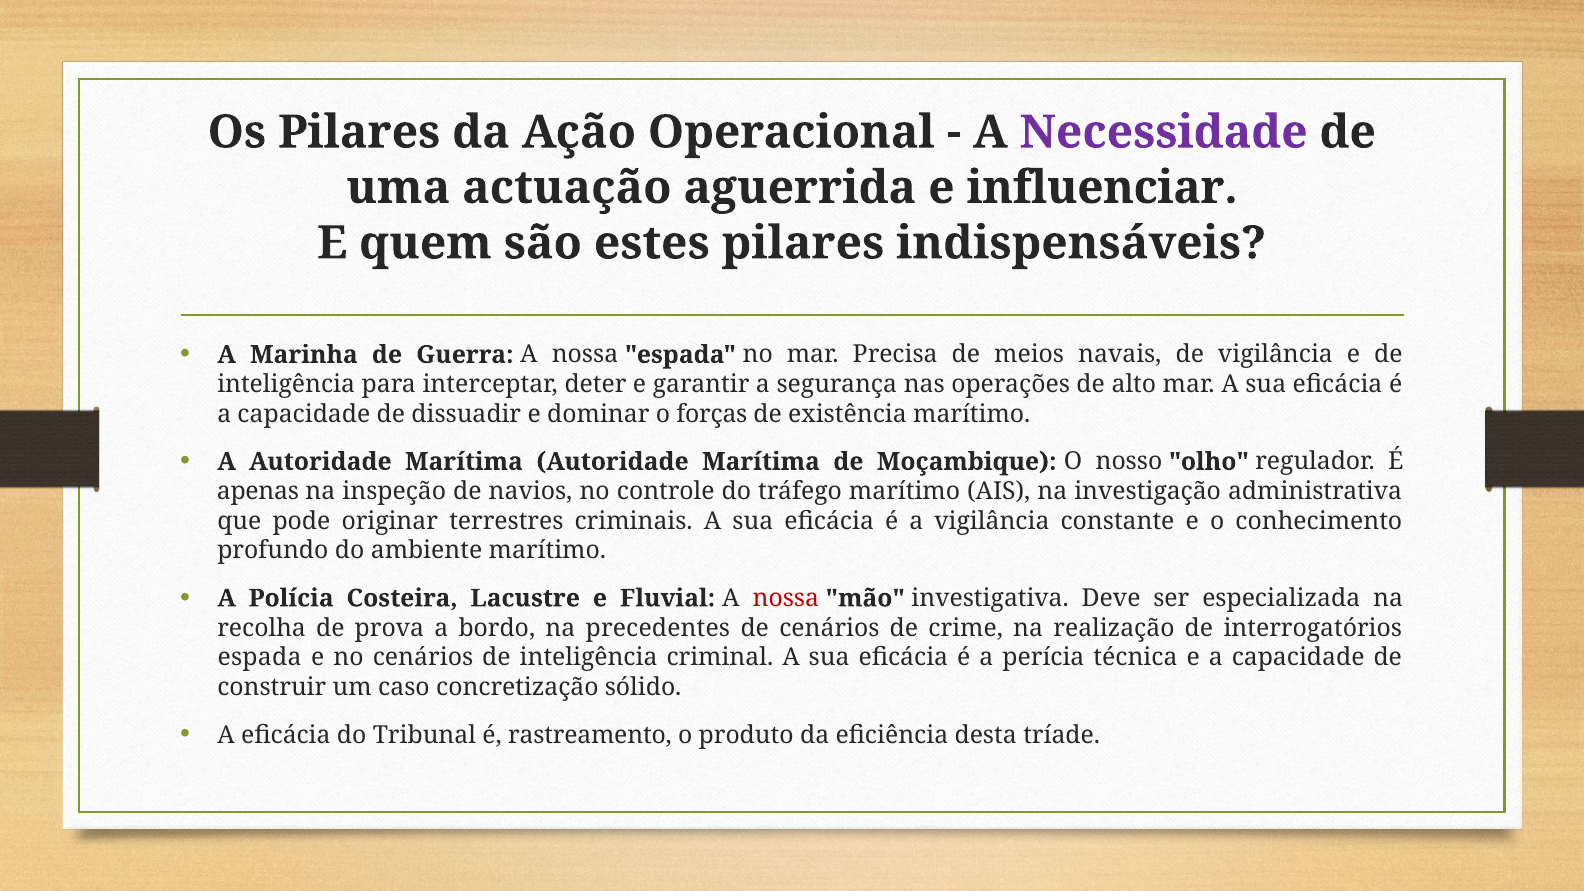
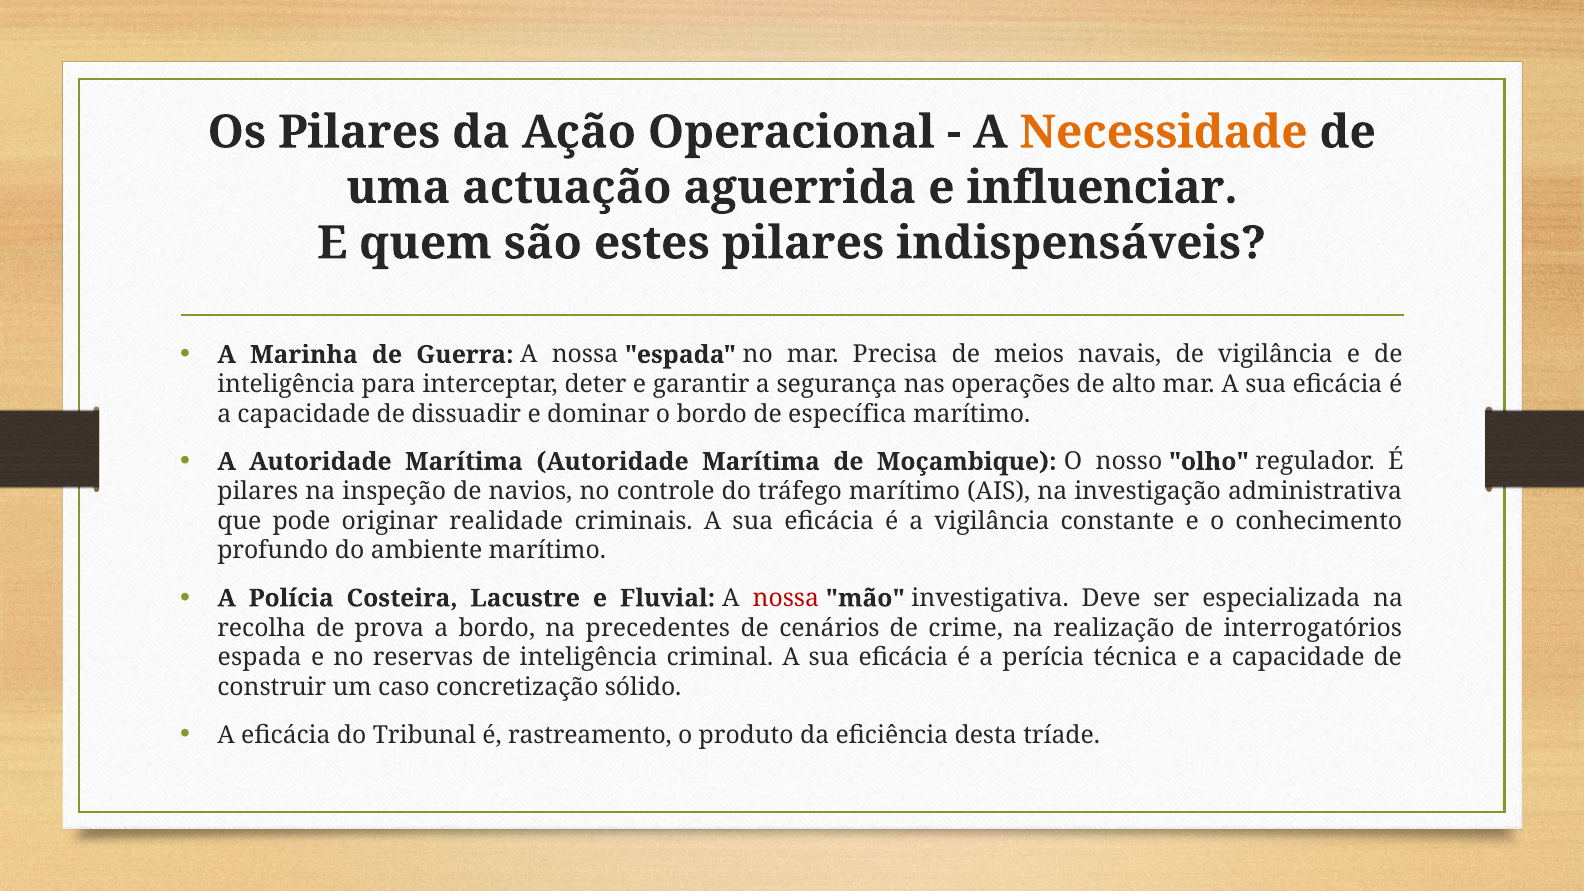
Necessidade colour: purple -> orange
o forças: forças -> bordo
existência: existência -> específica
apenas at (258, 491): apenas -> pilares
terrestres: terrestres -> realidade
no cenários: cenários -> reservas
